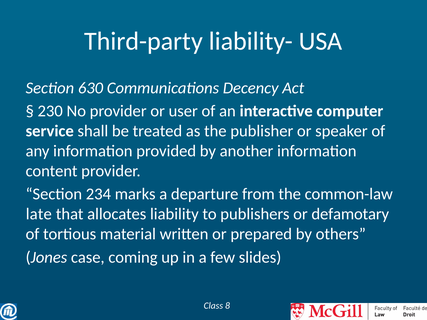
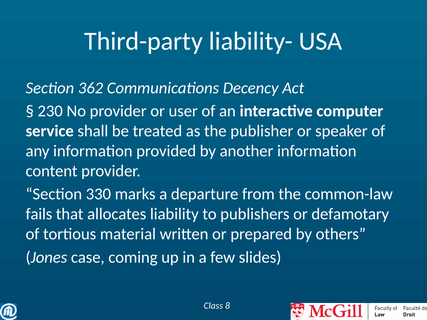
630: 630 -> 362
234: 234 -> 330
late: late -> fails
